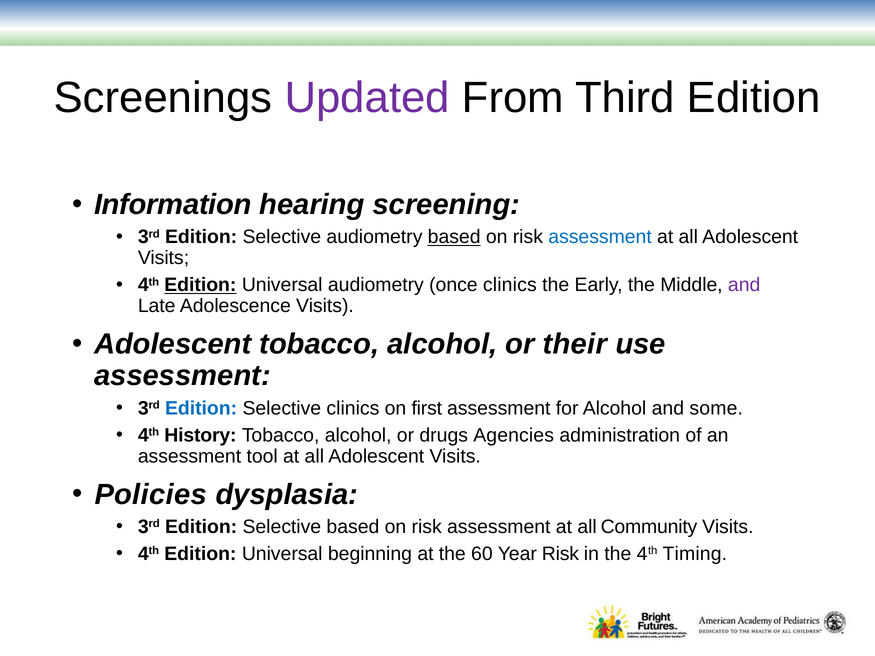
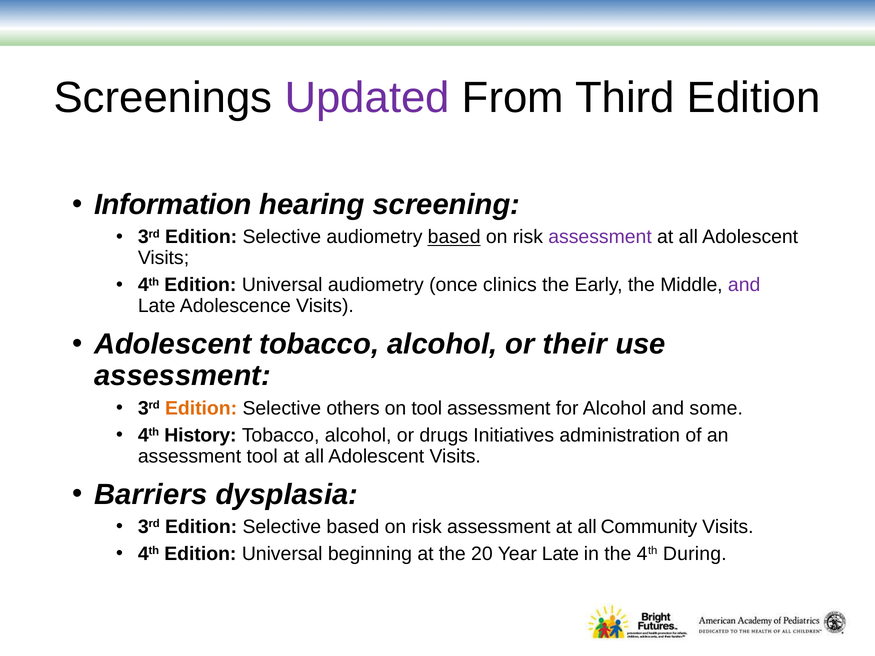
assessment at (600, 237) colour: blue -> purple
Edition at (200, 285) underline: present -> none
Edition at (201, 408) colour: blue -> orange
Selective clinics: clinics -> others
on first: first -> tool
Agencies: Agencies -> Initiatives
Policies: Policies -> Barriers
60: 60 -> 20
Year Risk: Risk -> Late
Timing: Timing -> During
